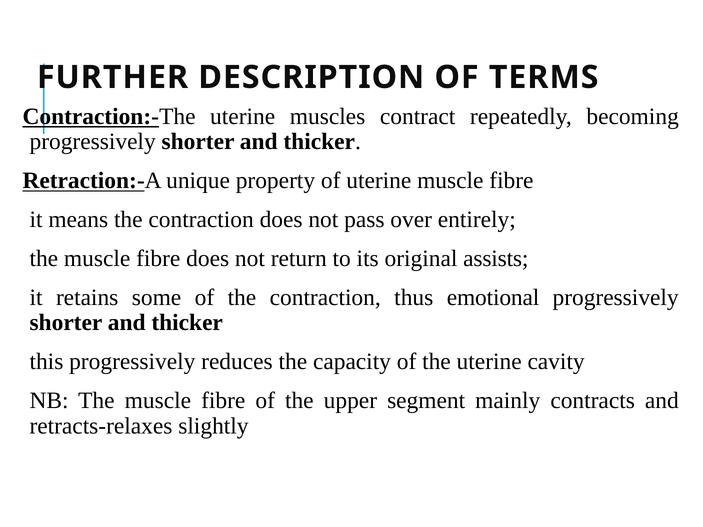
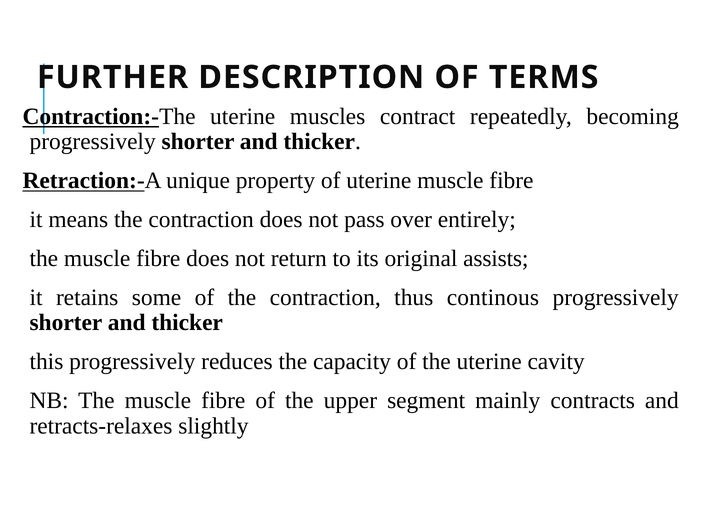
emotional: emotional -> continous
